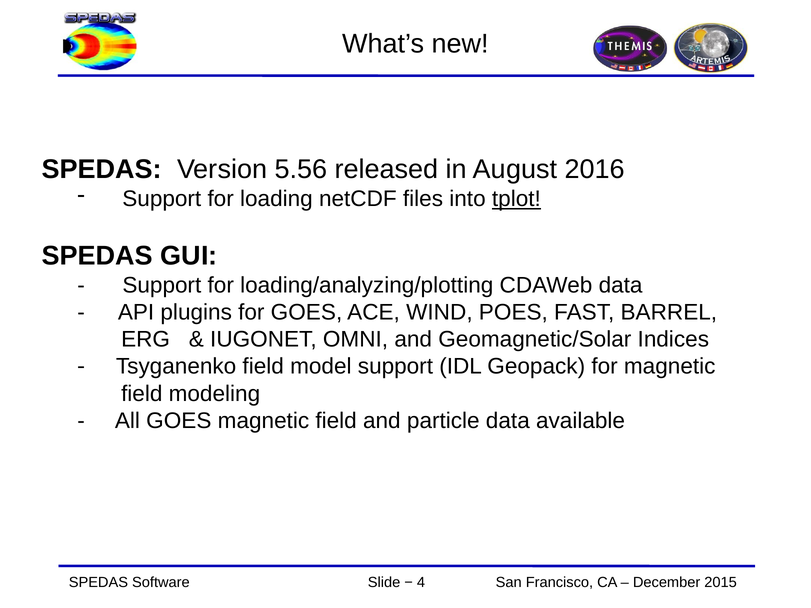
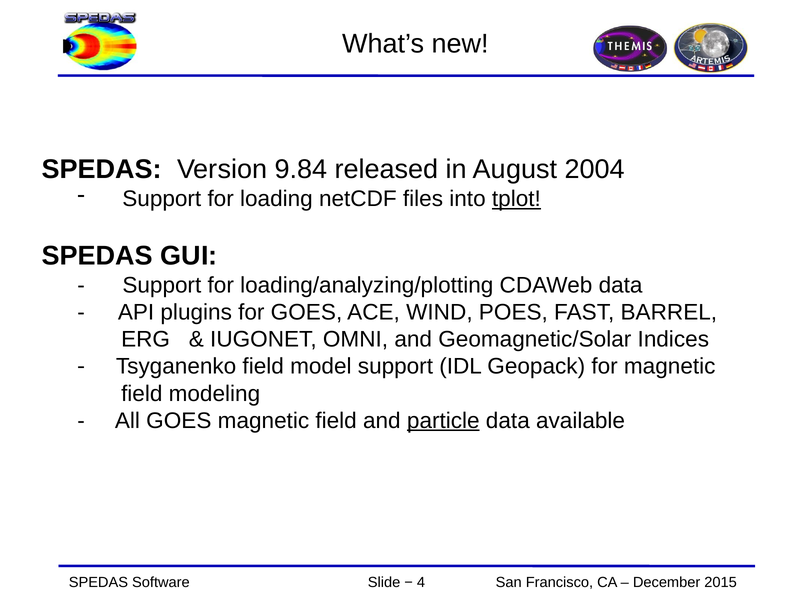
5.56: 5.56 -> 9.84
2016: 2016 -> 2004
particle underline: none -> present
